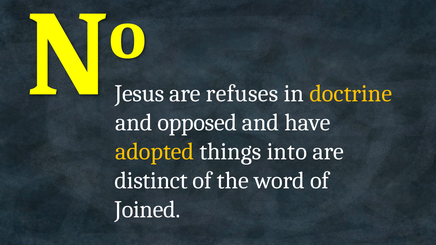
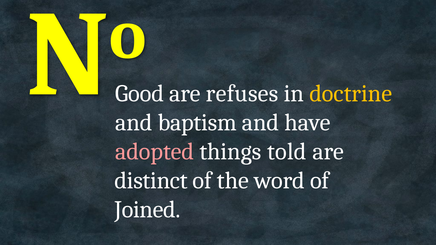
Jesus: Jesus -> Good
opposed: opposed -> baptism
adopted colour: yellow -> pink
into: into -> told
